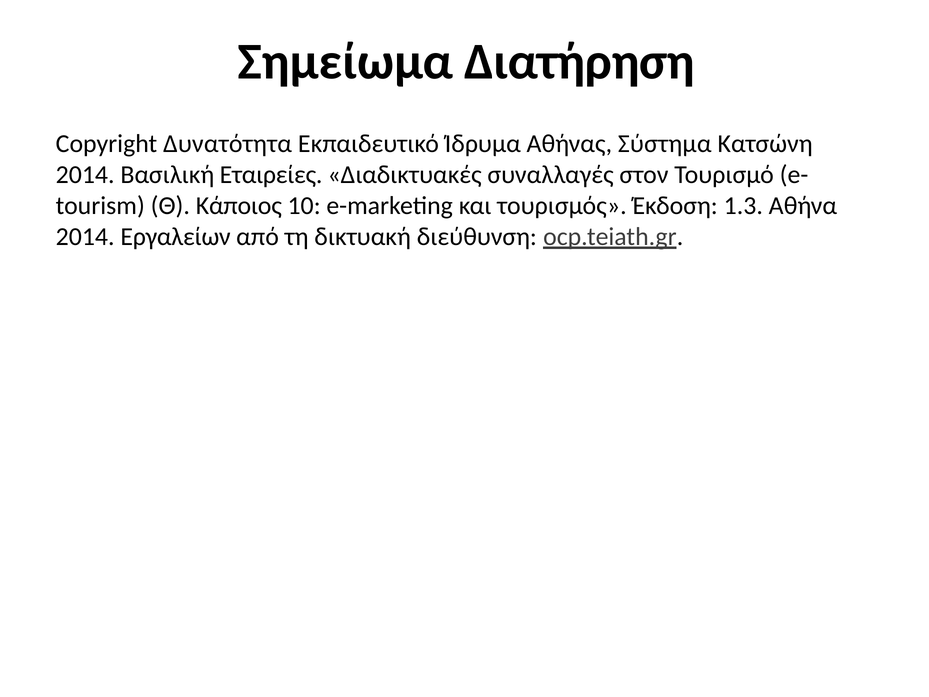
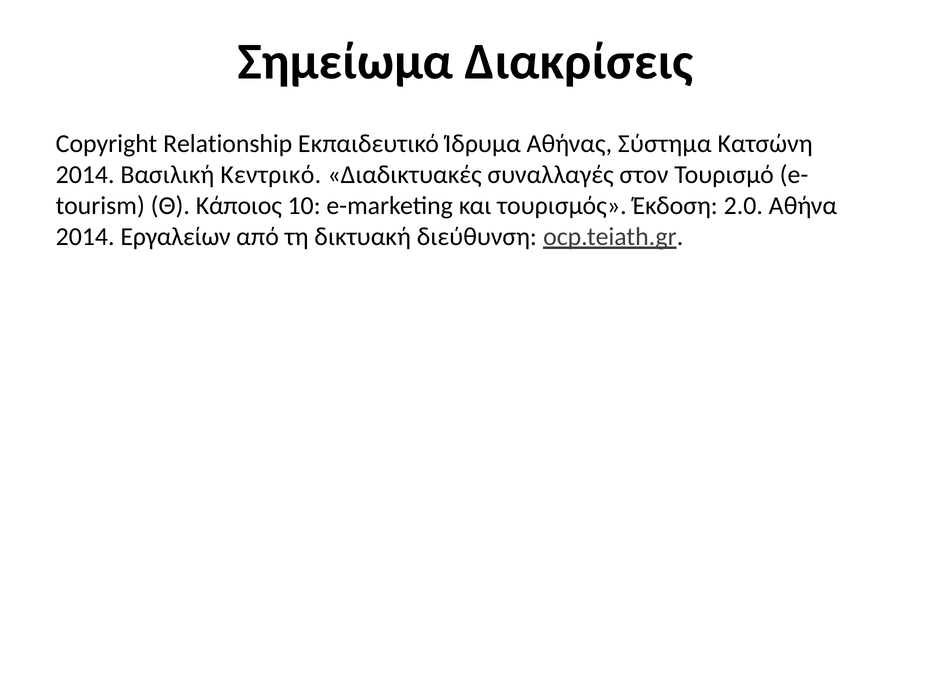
Διατήρηση: Διατήρηση -> Διακρίσεις
Δυνατότητα: Δυνατότητα -> Relationship
Εταιρείες: Εταιρείες -> Κεντρικό
1.3: 1.3 -> 2.0
